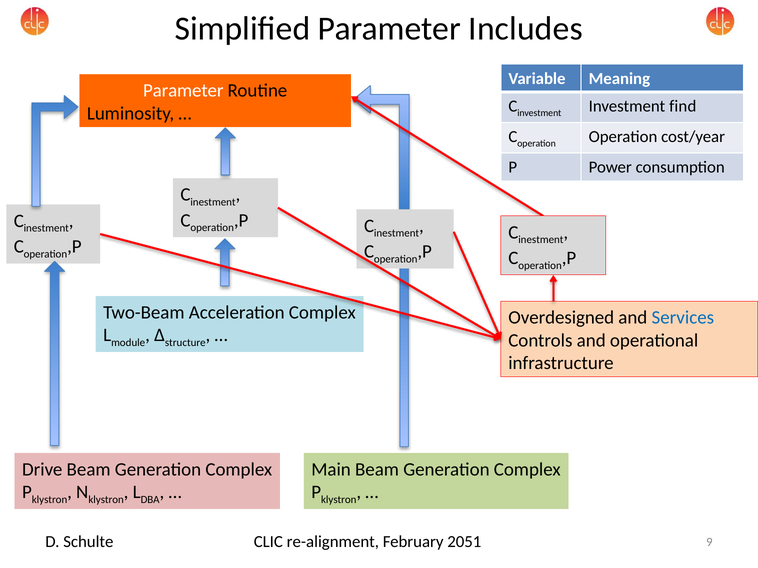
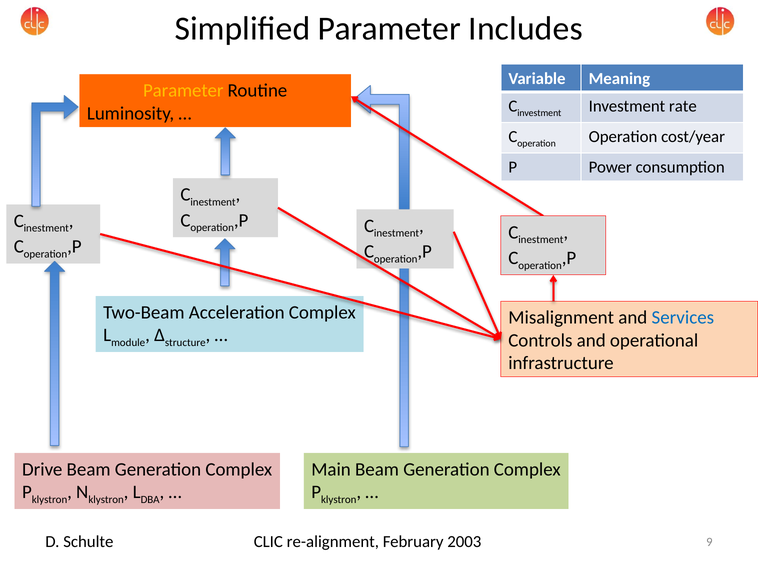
Parameter at (183, 91) colour: white -> yellow
find: find -> rate
Overdesigned: Overdesigned -> Misalignment
2051: 2051 -> 2003
